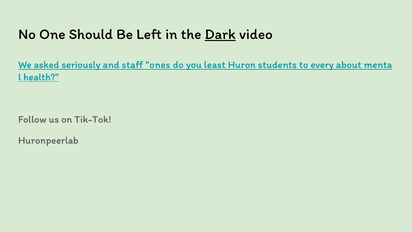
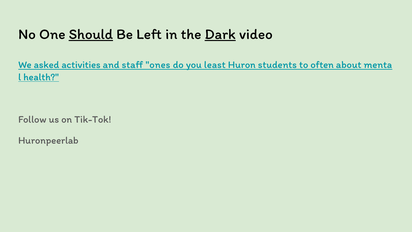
Should underline: none -> present
seriously: seriously -> activities
every: every -> often
